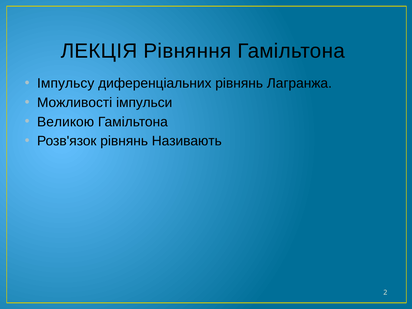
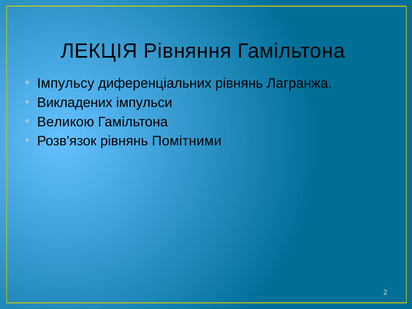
Можливості: Можливості -> Викладених
Називають: Називають -> Помітними
